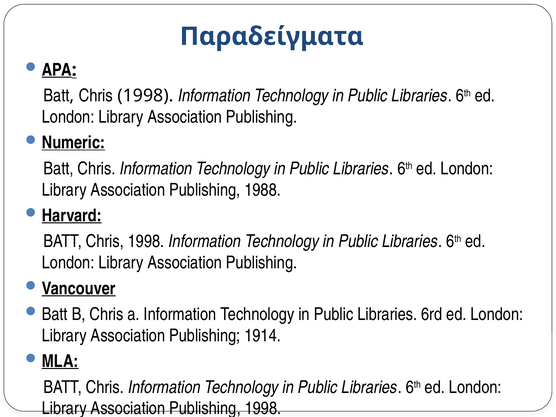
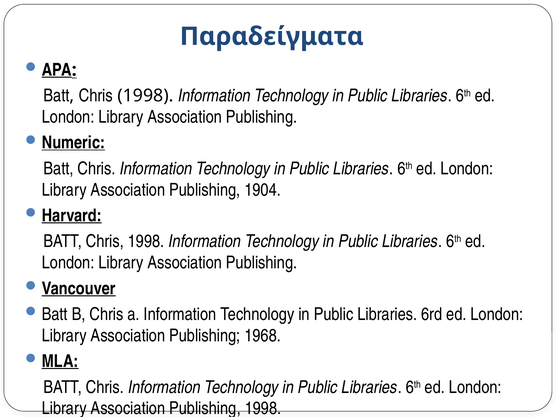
1988: 1988 -> 1904
1914: 1914 -> 1968
